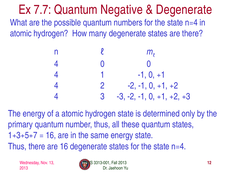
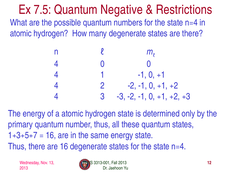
7.7: 7.7 -> 7.5
Degenerate at (184, 10): Degenerate -> Restrictions
